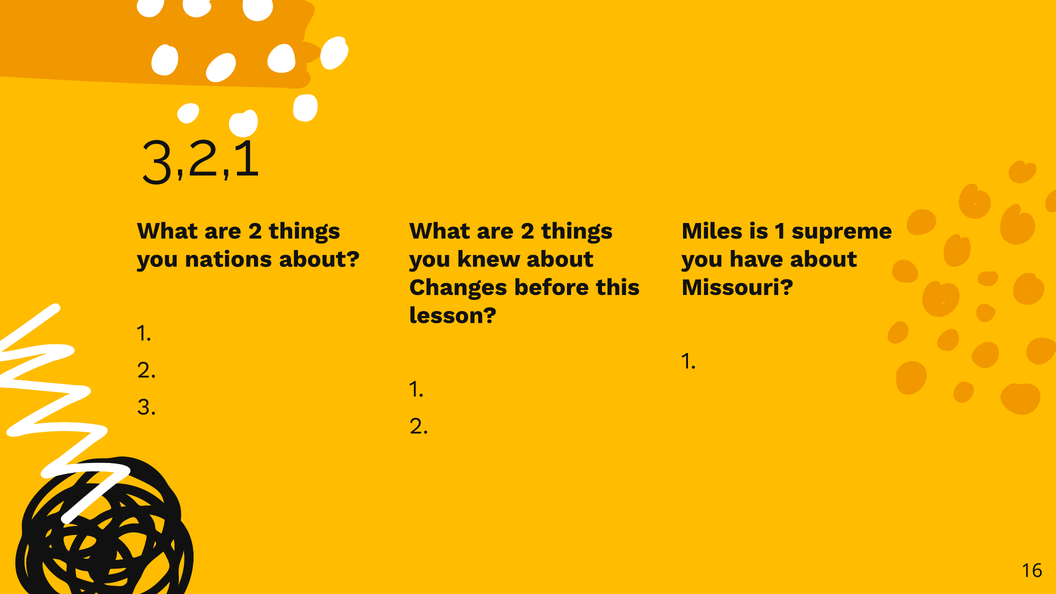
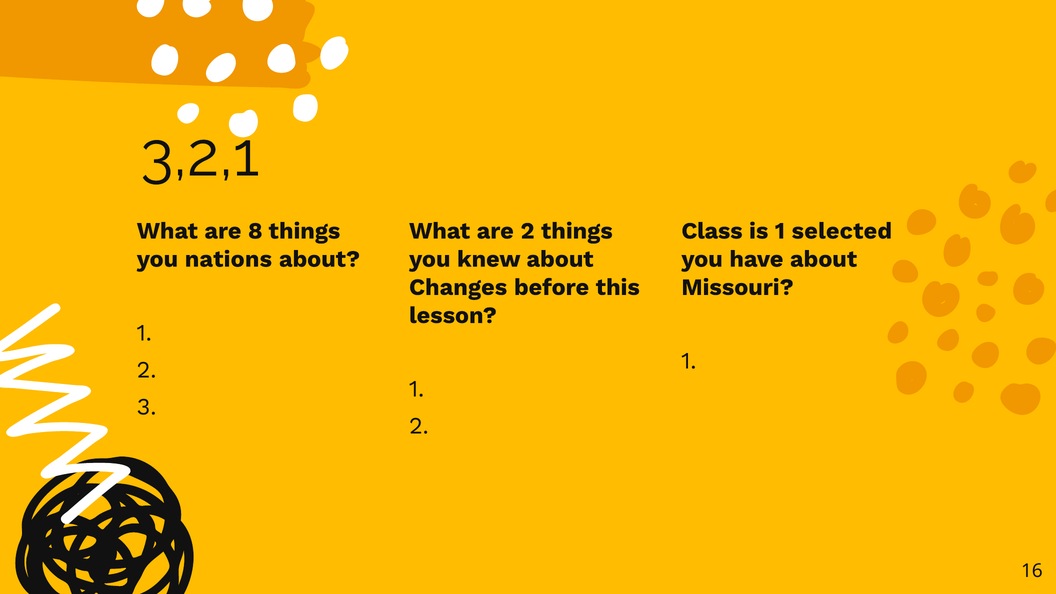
2 at (255, 231): 2 -> 8
Miles: Miles -> Class
supreme: supreme -> selected
